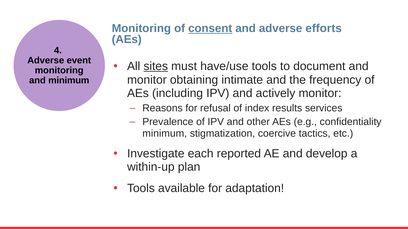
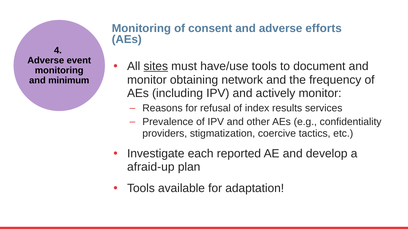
consent underline: present -> none
intimate: intimate -> network
minimum at (165, 134): minimum -> providers
within-up: within-up -> afraid-up
